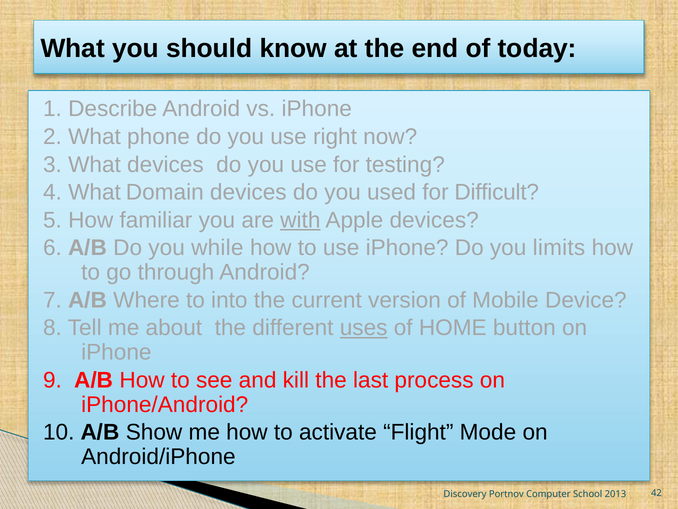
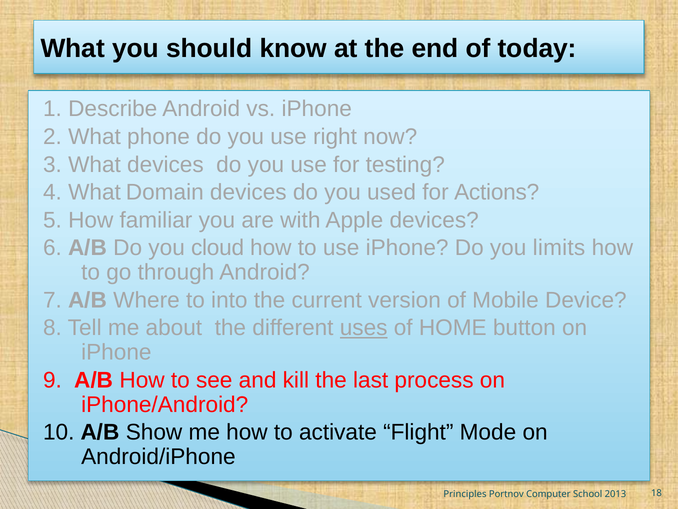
Difficult: Difficult -> Actions
with underline: present -> none
while: while -> cloud
Discovery: Discovery -> Principles
42: 42 -> 18
